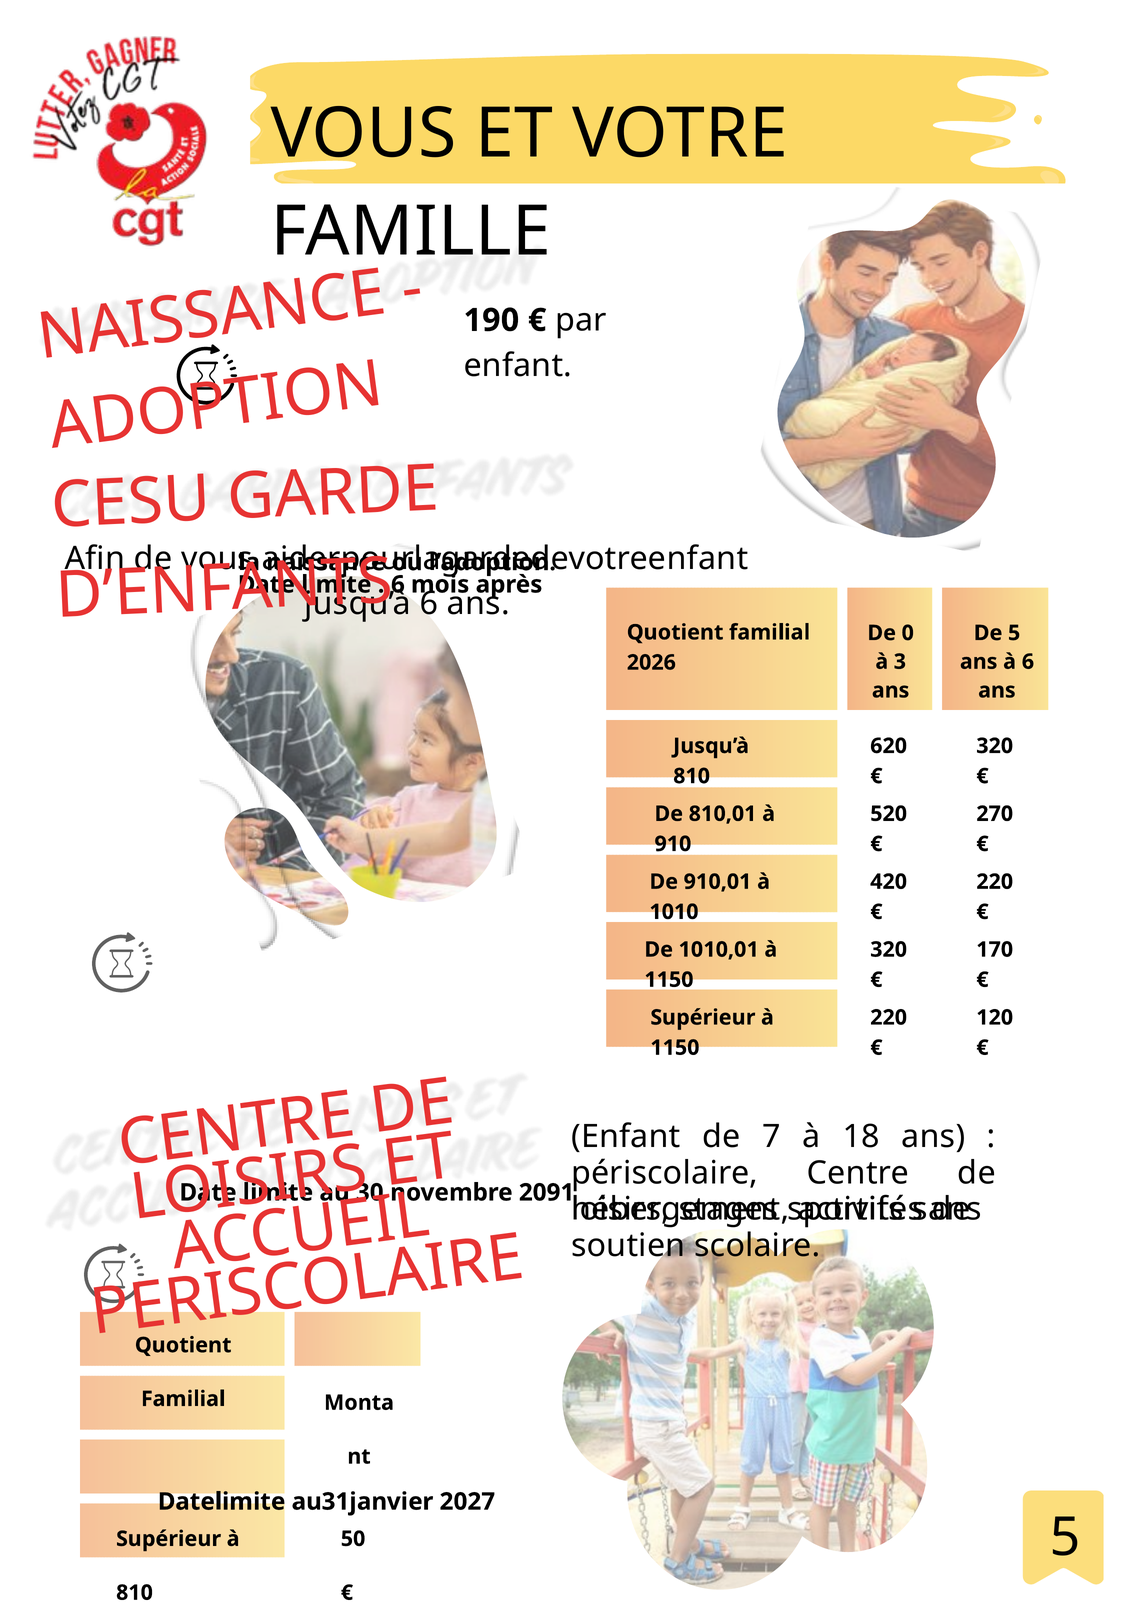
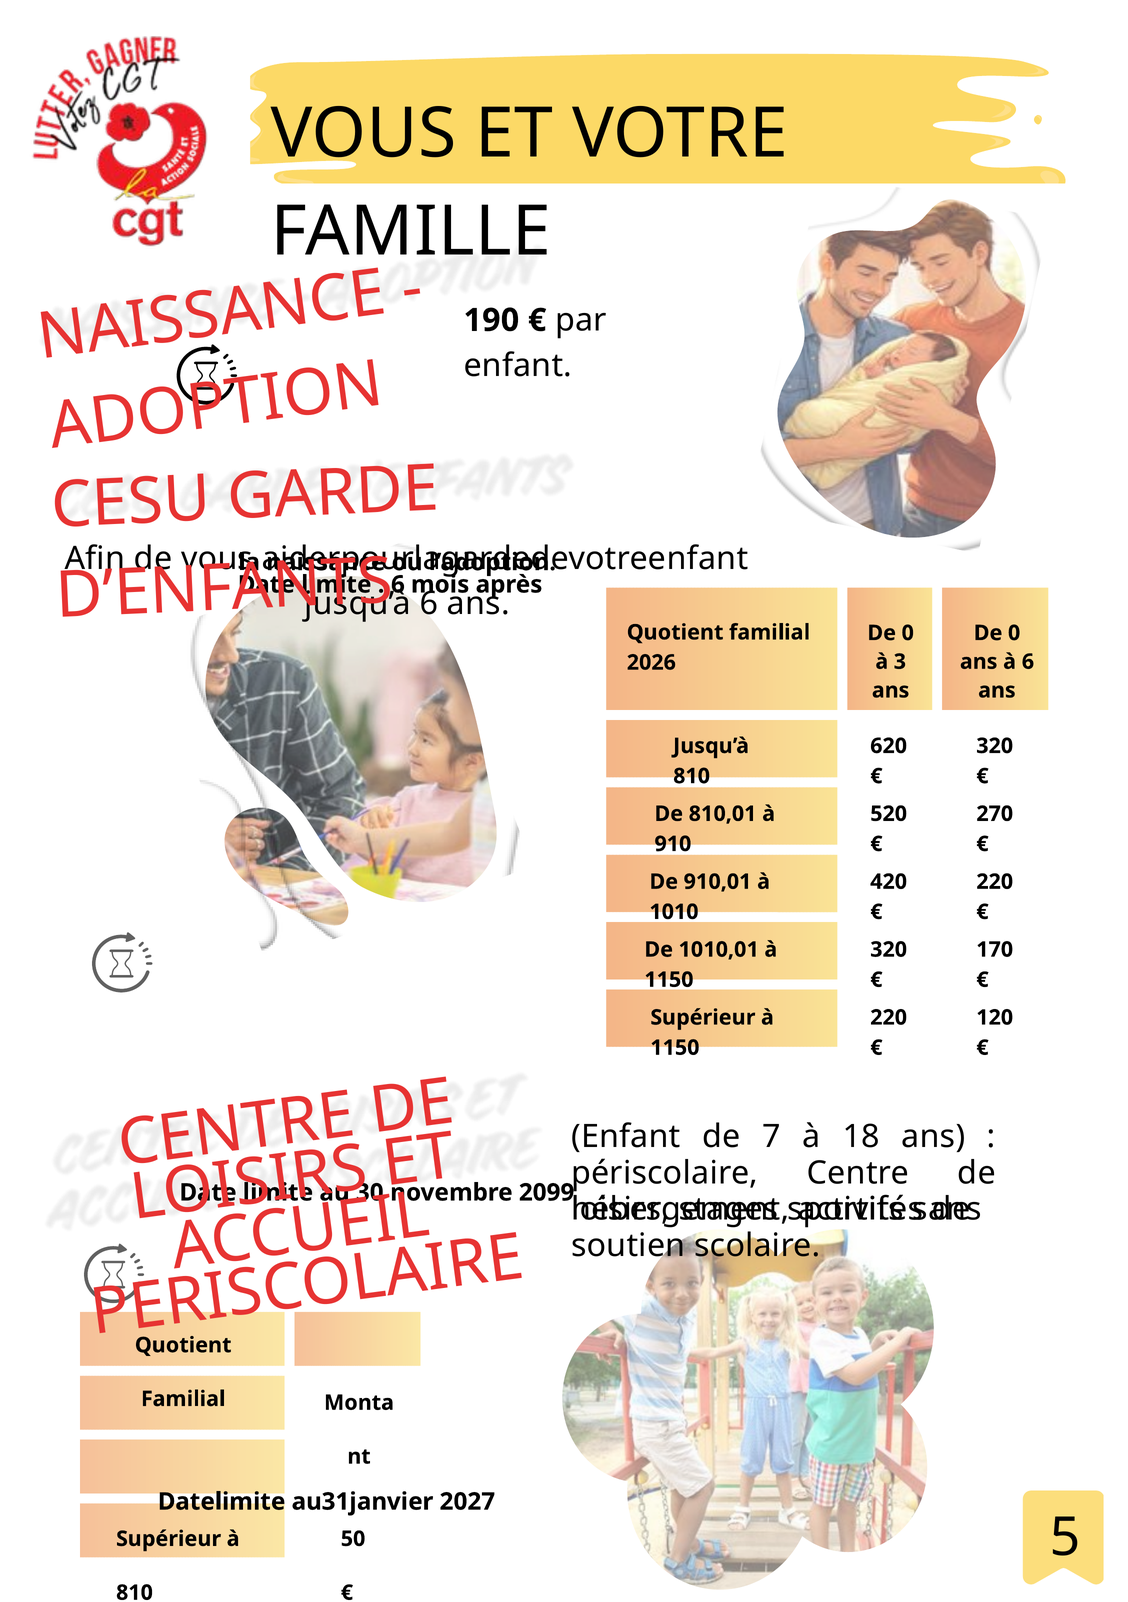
5 at (1014, 633): 5 -> 0
2091: 2091 -> 2099
